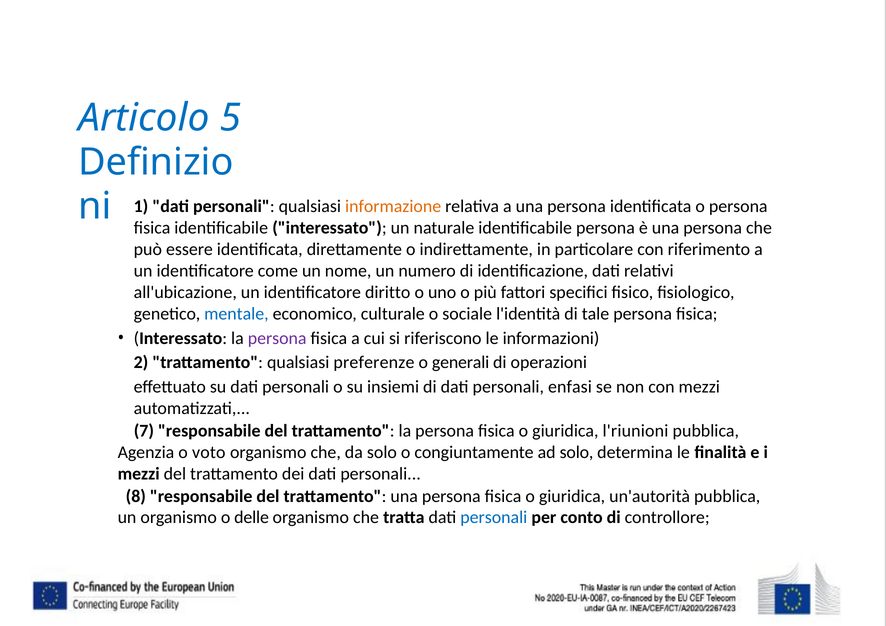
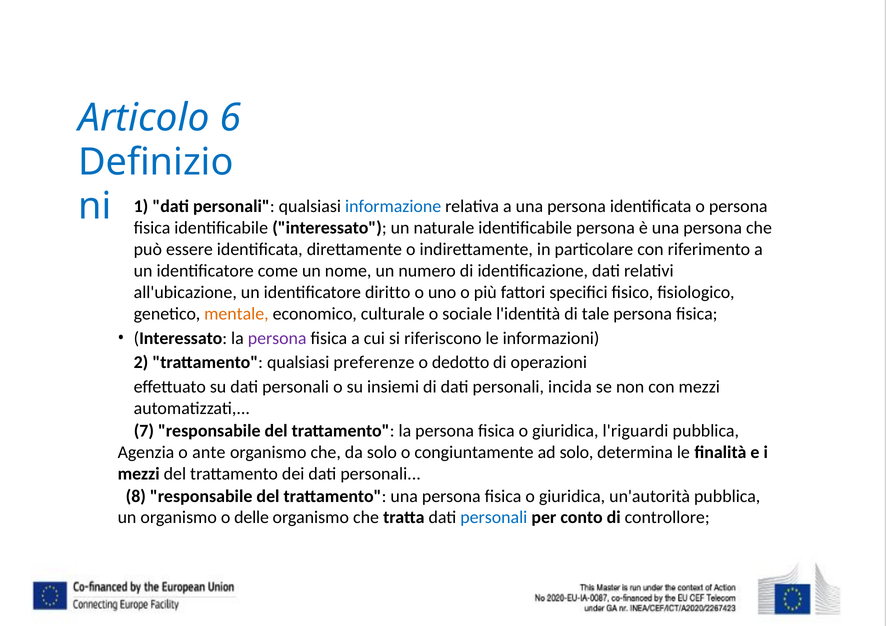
5: 5 -> 6
informazione colour: orange -> blue
mentale colour: blue -> orange
generali: generali -> dedotto
enfasi: enfasi -> incida
l'riunioni: l'riunioni -> l'riguardi
voto: voto -> ante
